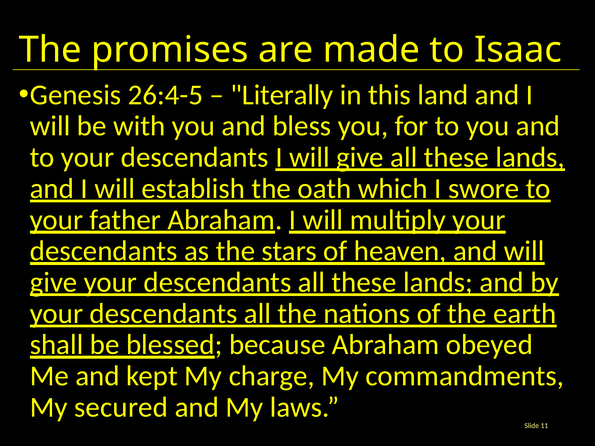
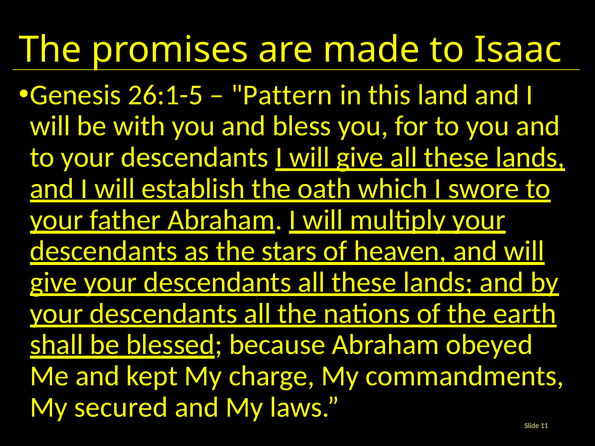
26:4-5: 26:4-5 -> 26:1-5
Literally: Literally -> Pattern
